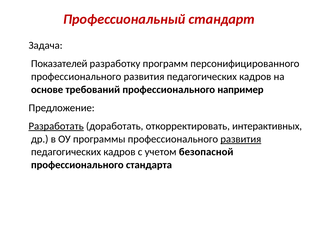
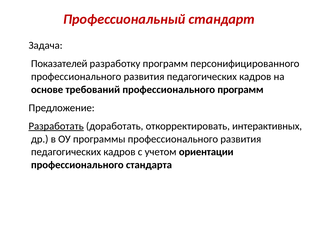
профессионального например: например -> программ
развития at (241, 139) underline: present -> none
безопасной: безопасной -> ориентации
